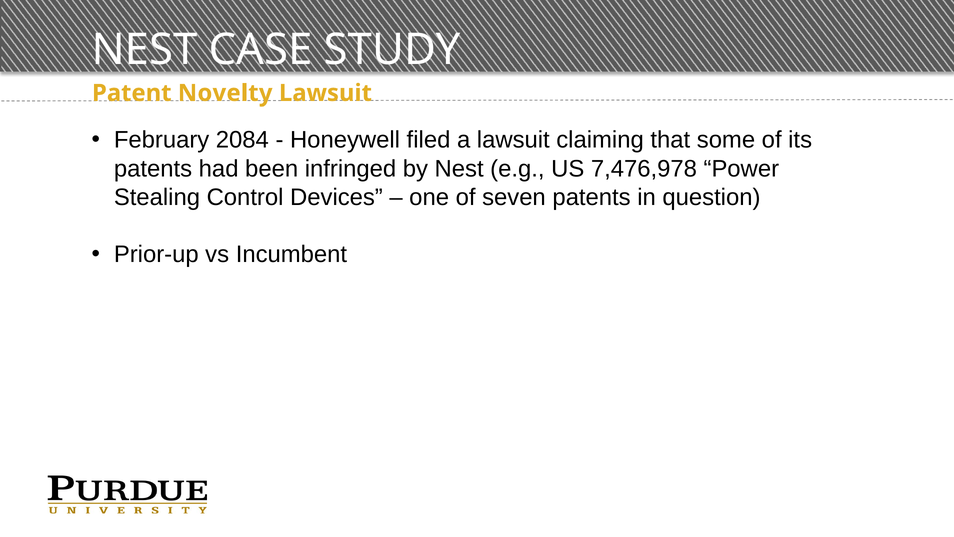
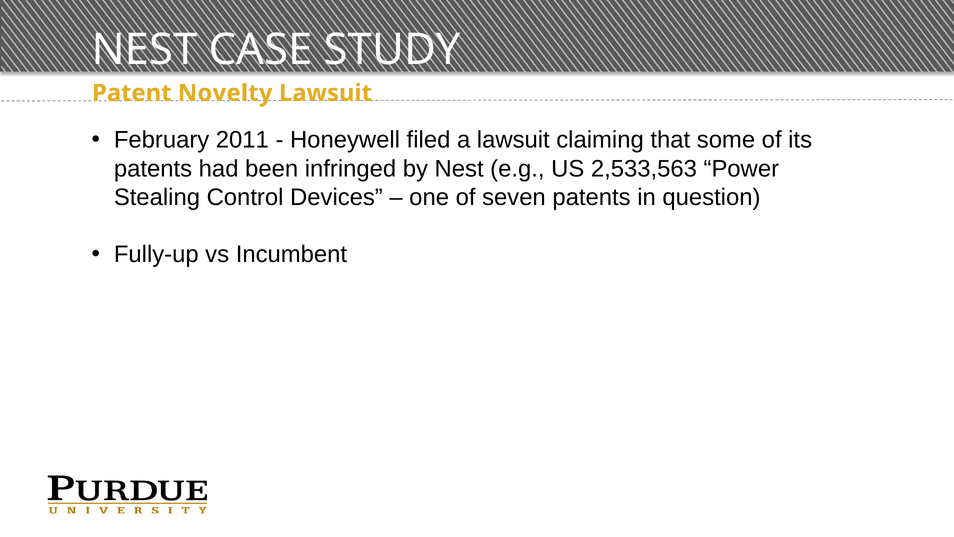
2084: 2084 -> 2011
7,476,978: 7,476,978 -> 2,533,563
Prior-up: Prior-up -> Fully-up
